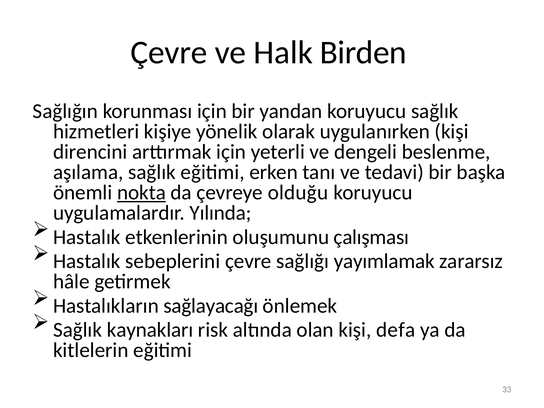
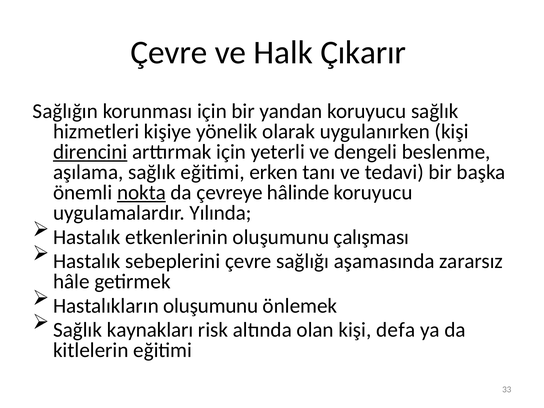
Birden: Birden -> Çıkarır
direncini underline: none -> present
olduğu: olduğu -> hâlinde
yayımlamak: yayımlamak -> aşamasında
Hastalıkların sağlayacağı: sağlayacağı -> oluşumunu
